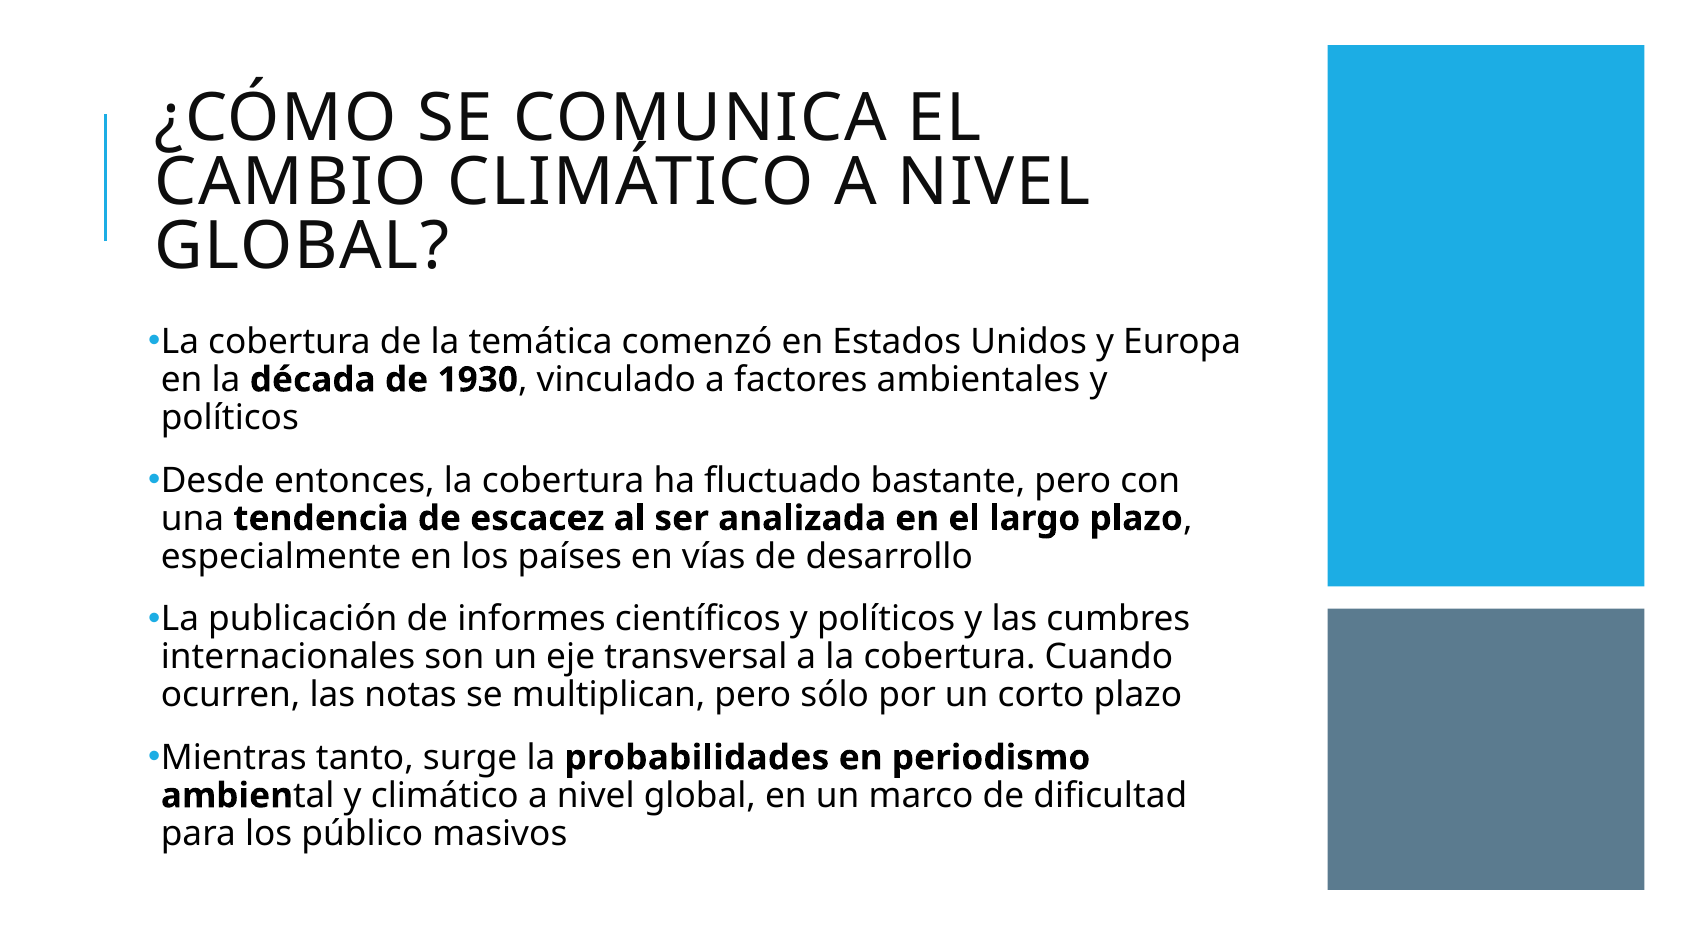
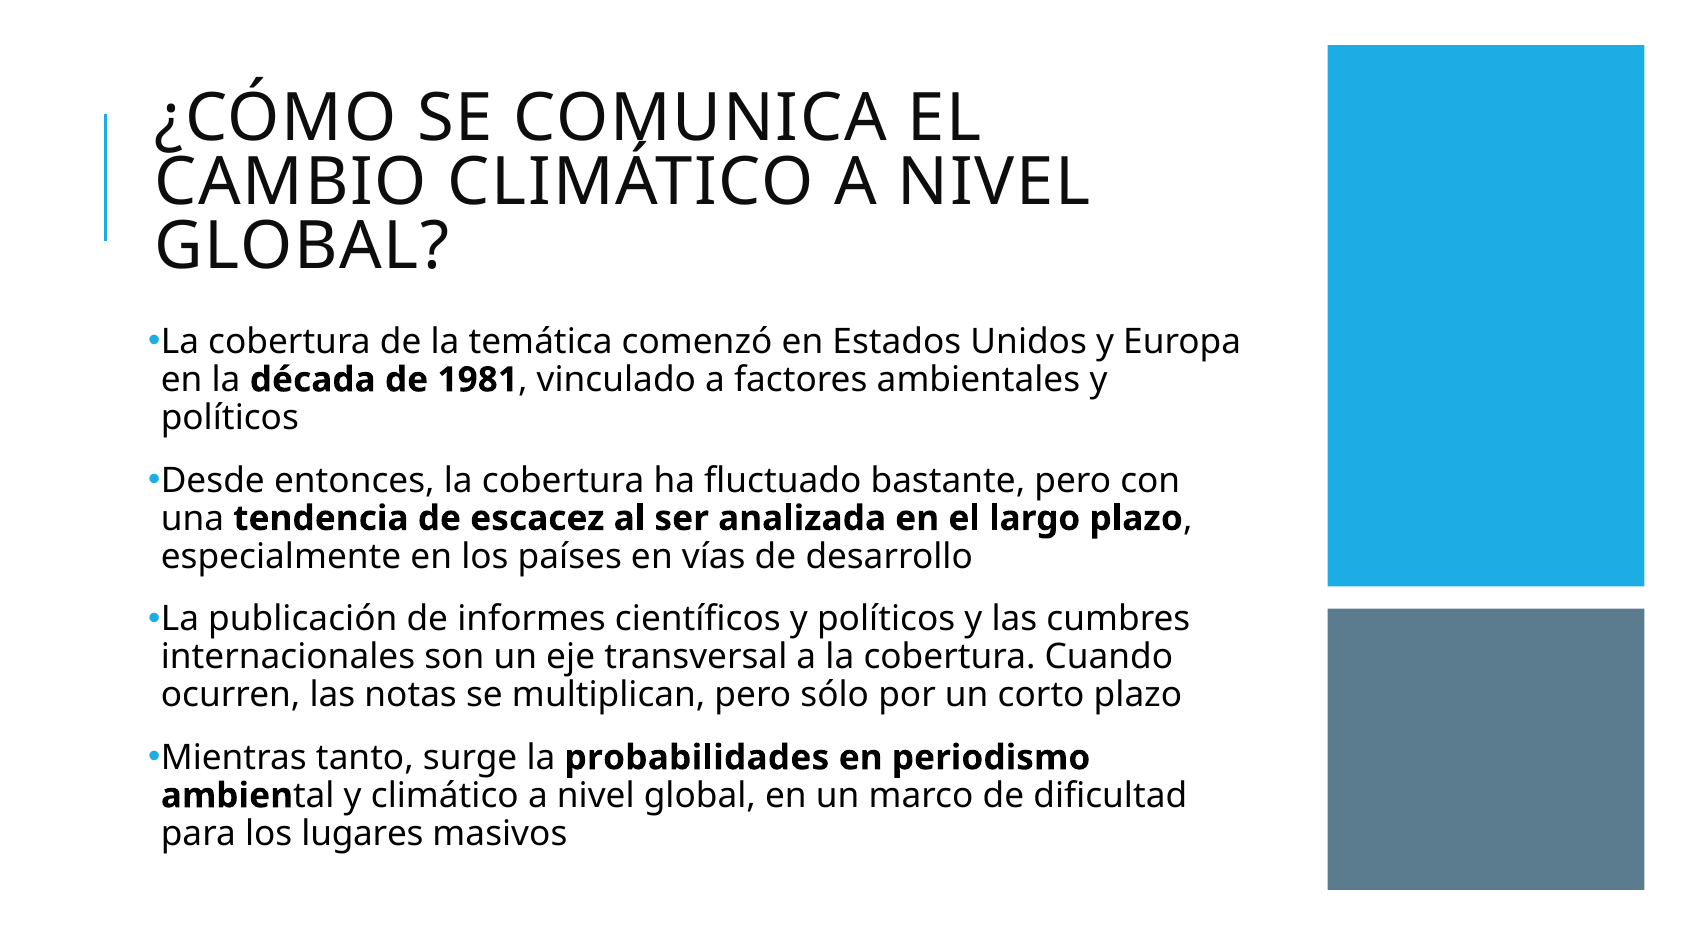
1930: 1930 -> 1981
público: público -> lugares
